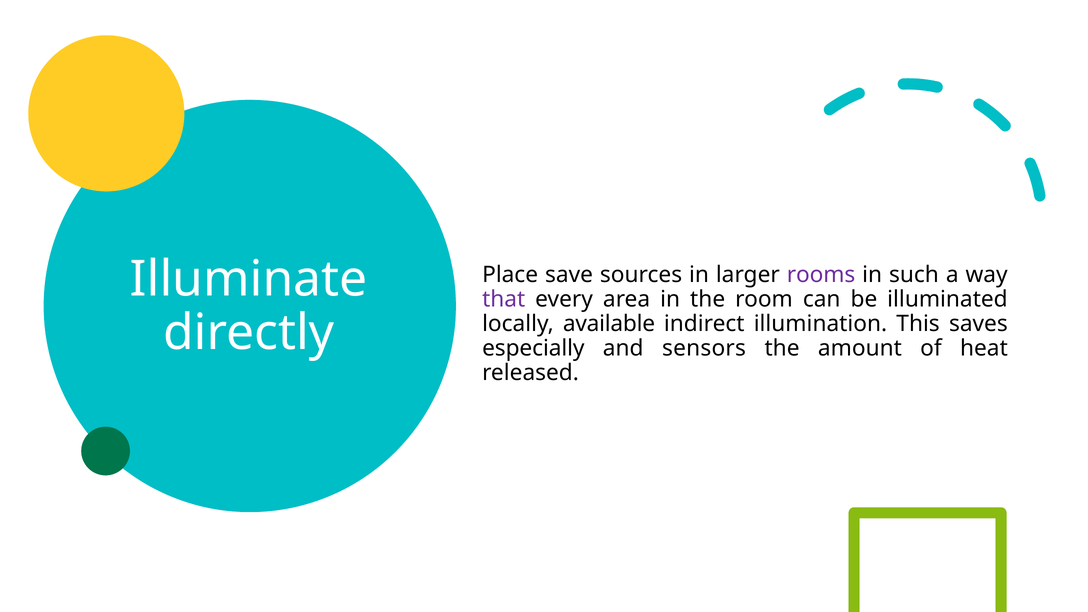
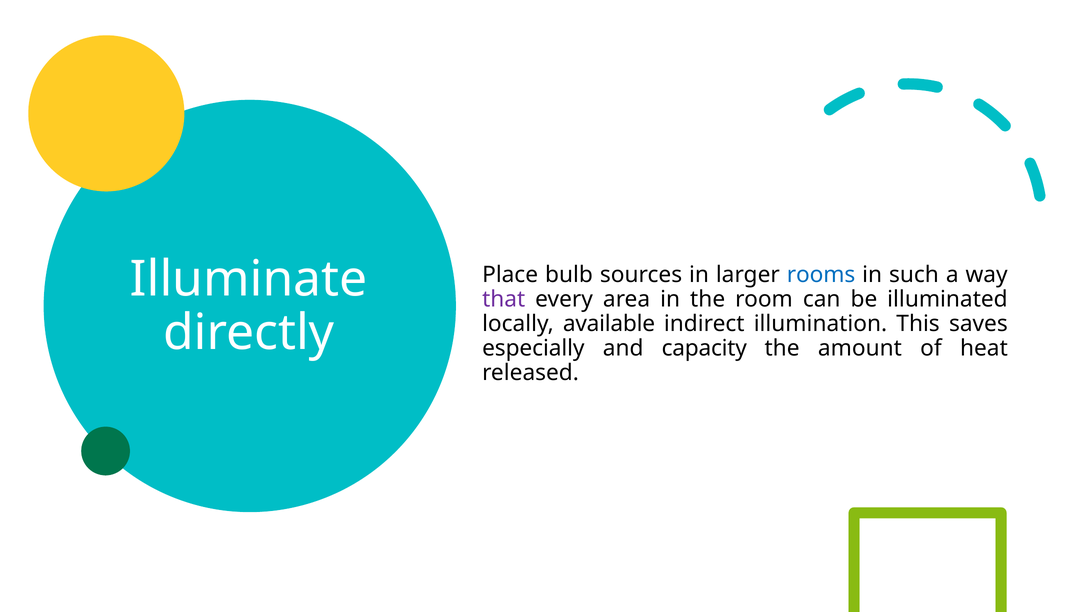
save: save -> bulb
rooms colour: purple -> blue
sensors: sensors -> capacity
